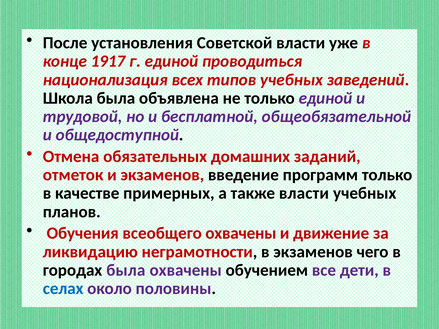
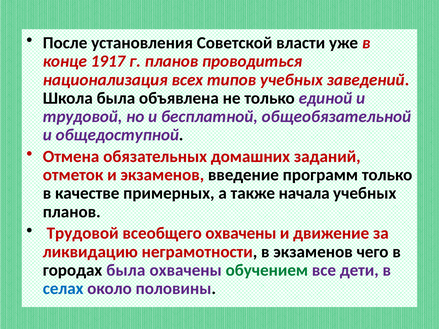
г единой: единой -> планов
также власти: власти -> начала
Обучения at (83, 233): Обучения -> Трудовой
обучением colour: black -> green
